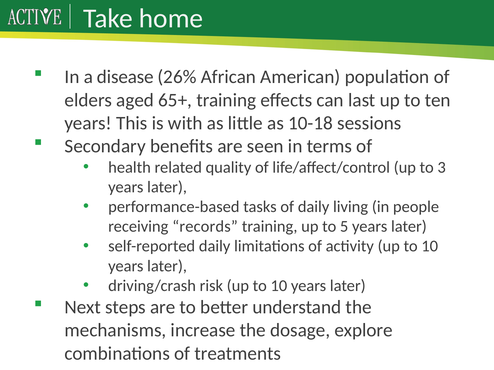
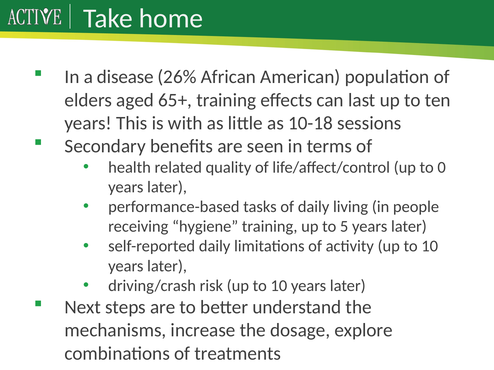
3: 3 -> 0
records: records -> hygiene
